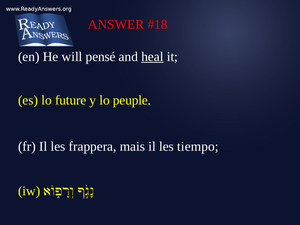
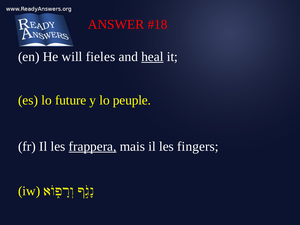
pensé: pensé -> fieles
frappera underline: none -> present
tiempo: tiempo -> fingers
